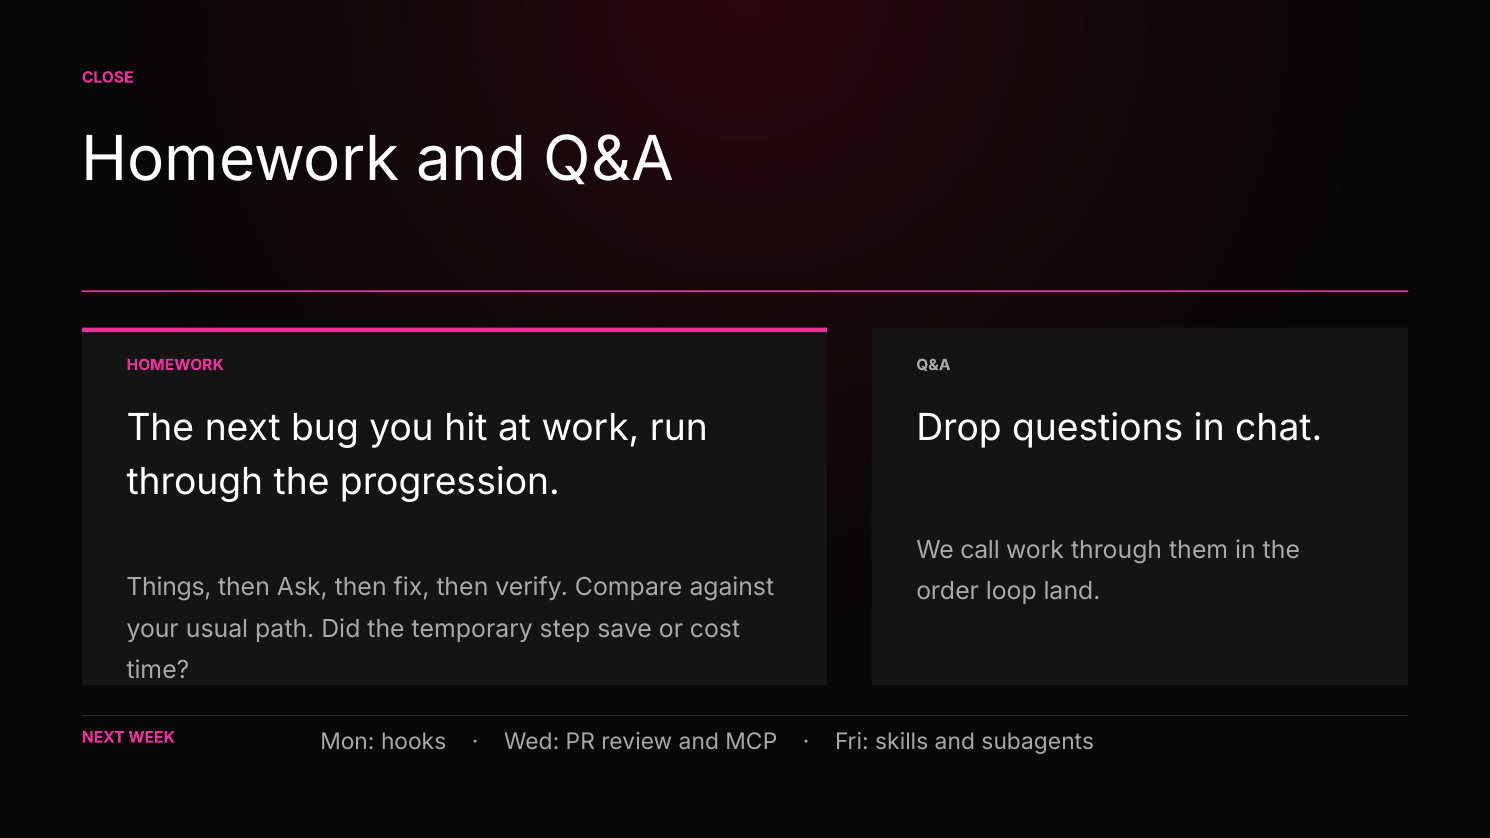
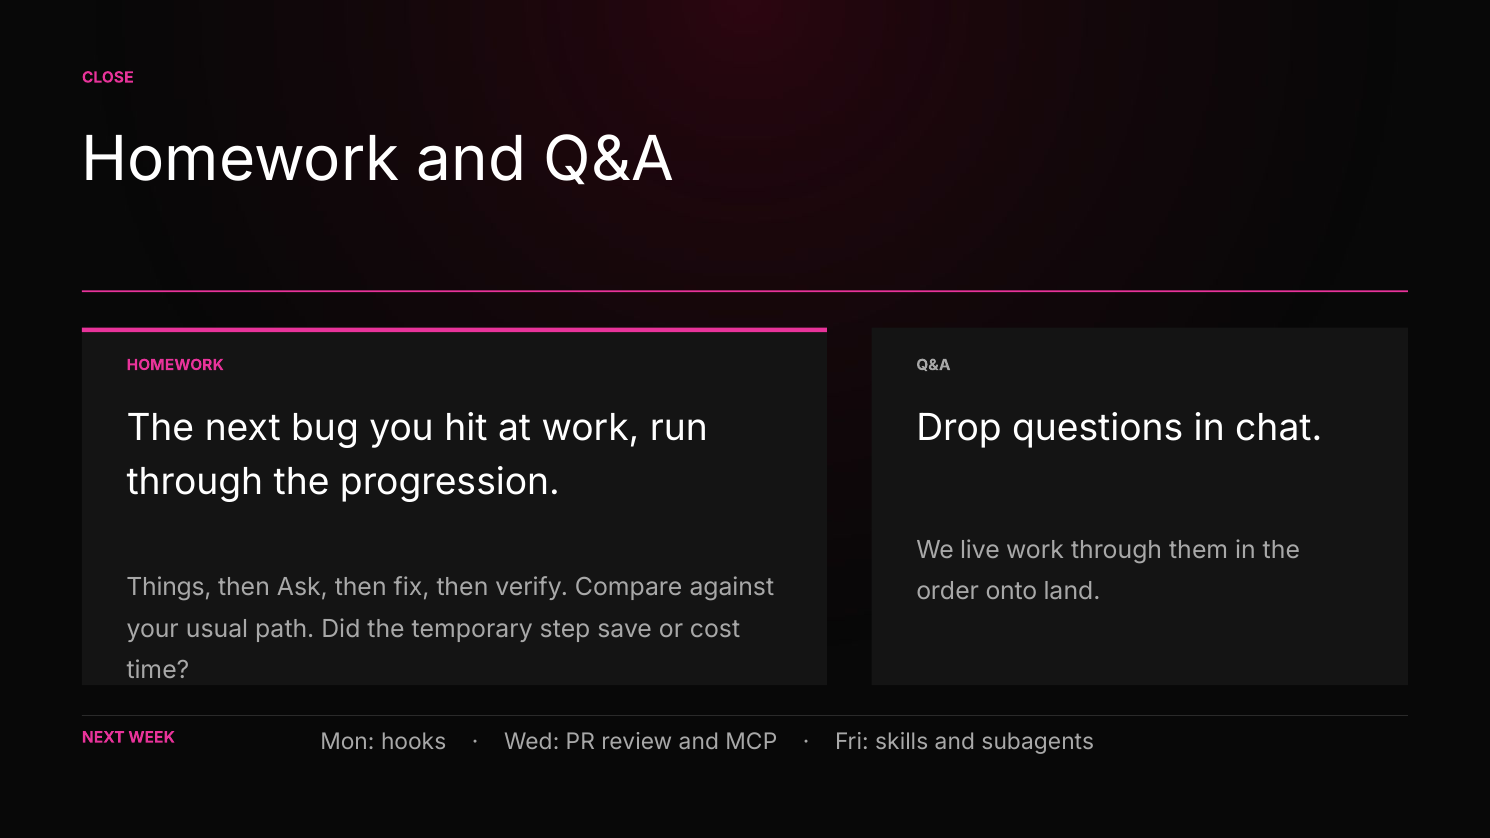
call: call -> live
loop: loop -> onto
